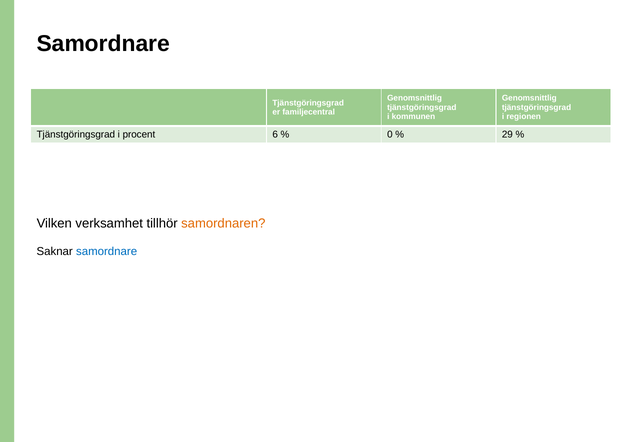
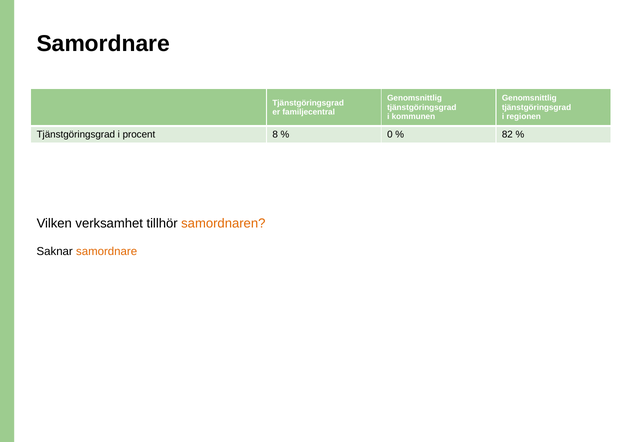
6: 6 -> 8
29: 29 -> 82
samordnare at (107, 251) colour: blue -> orange
